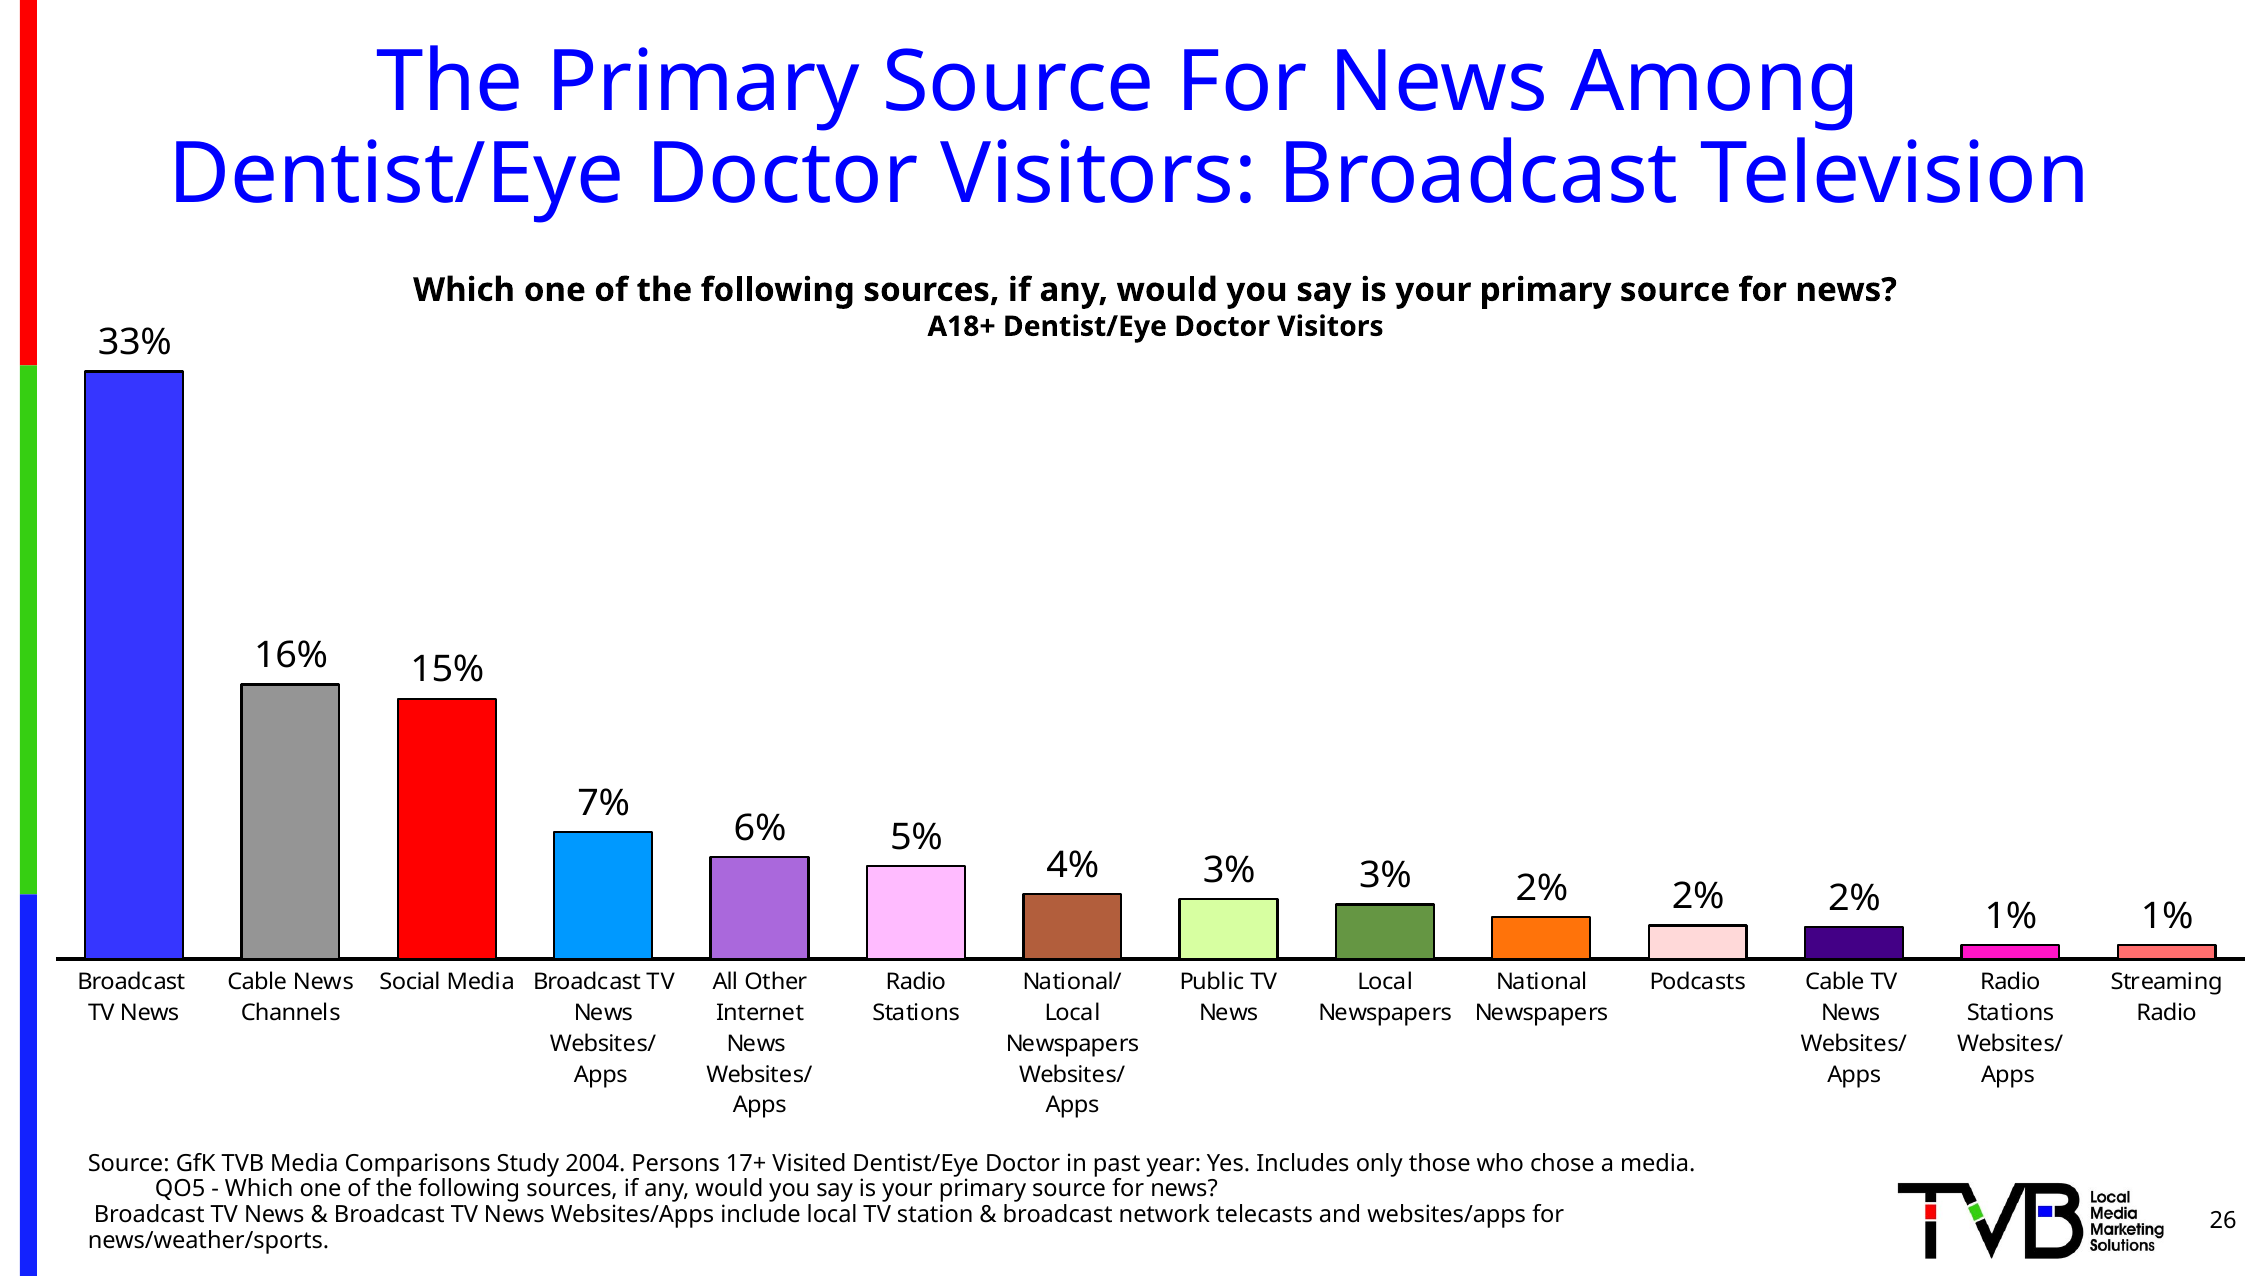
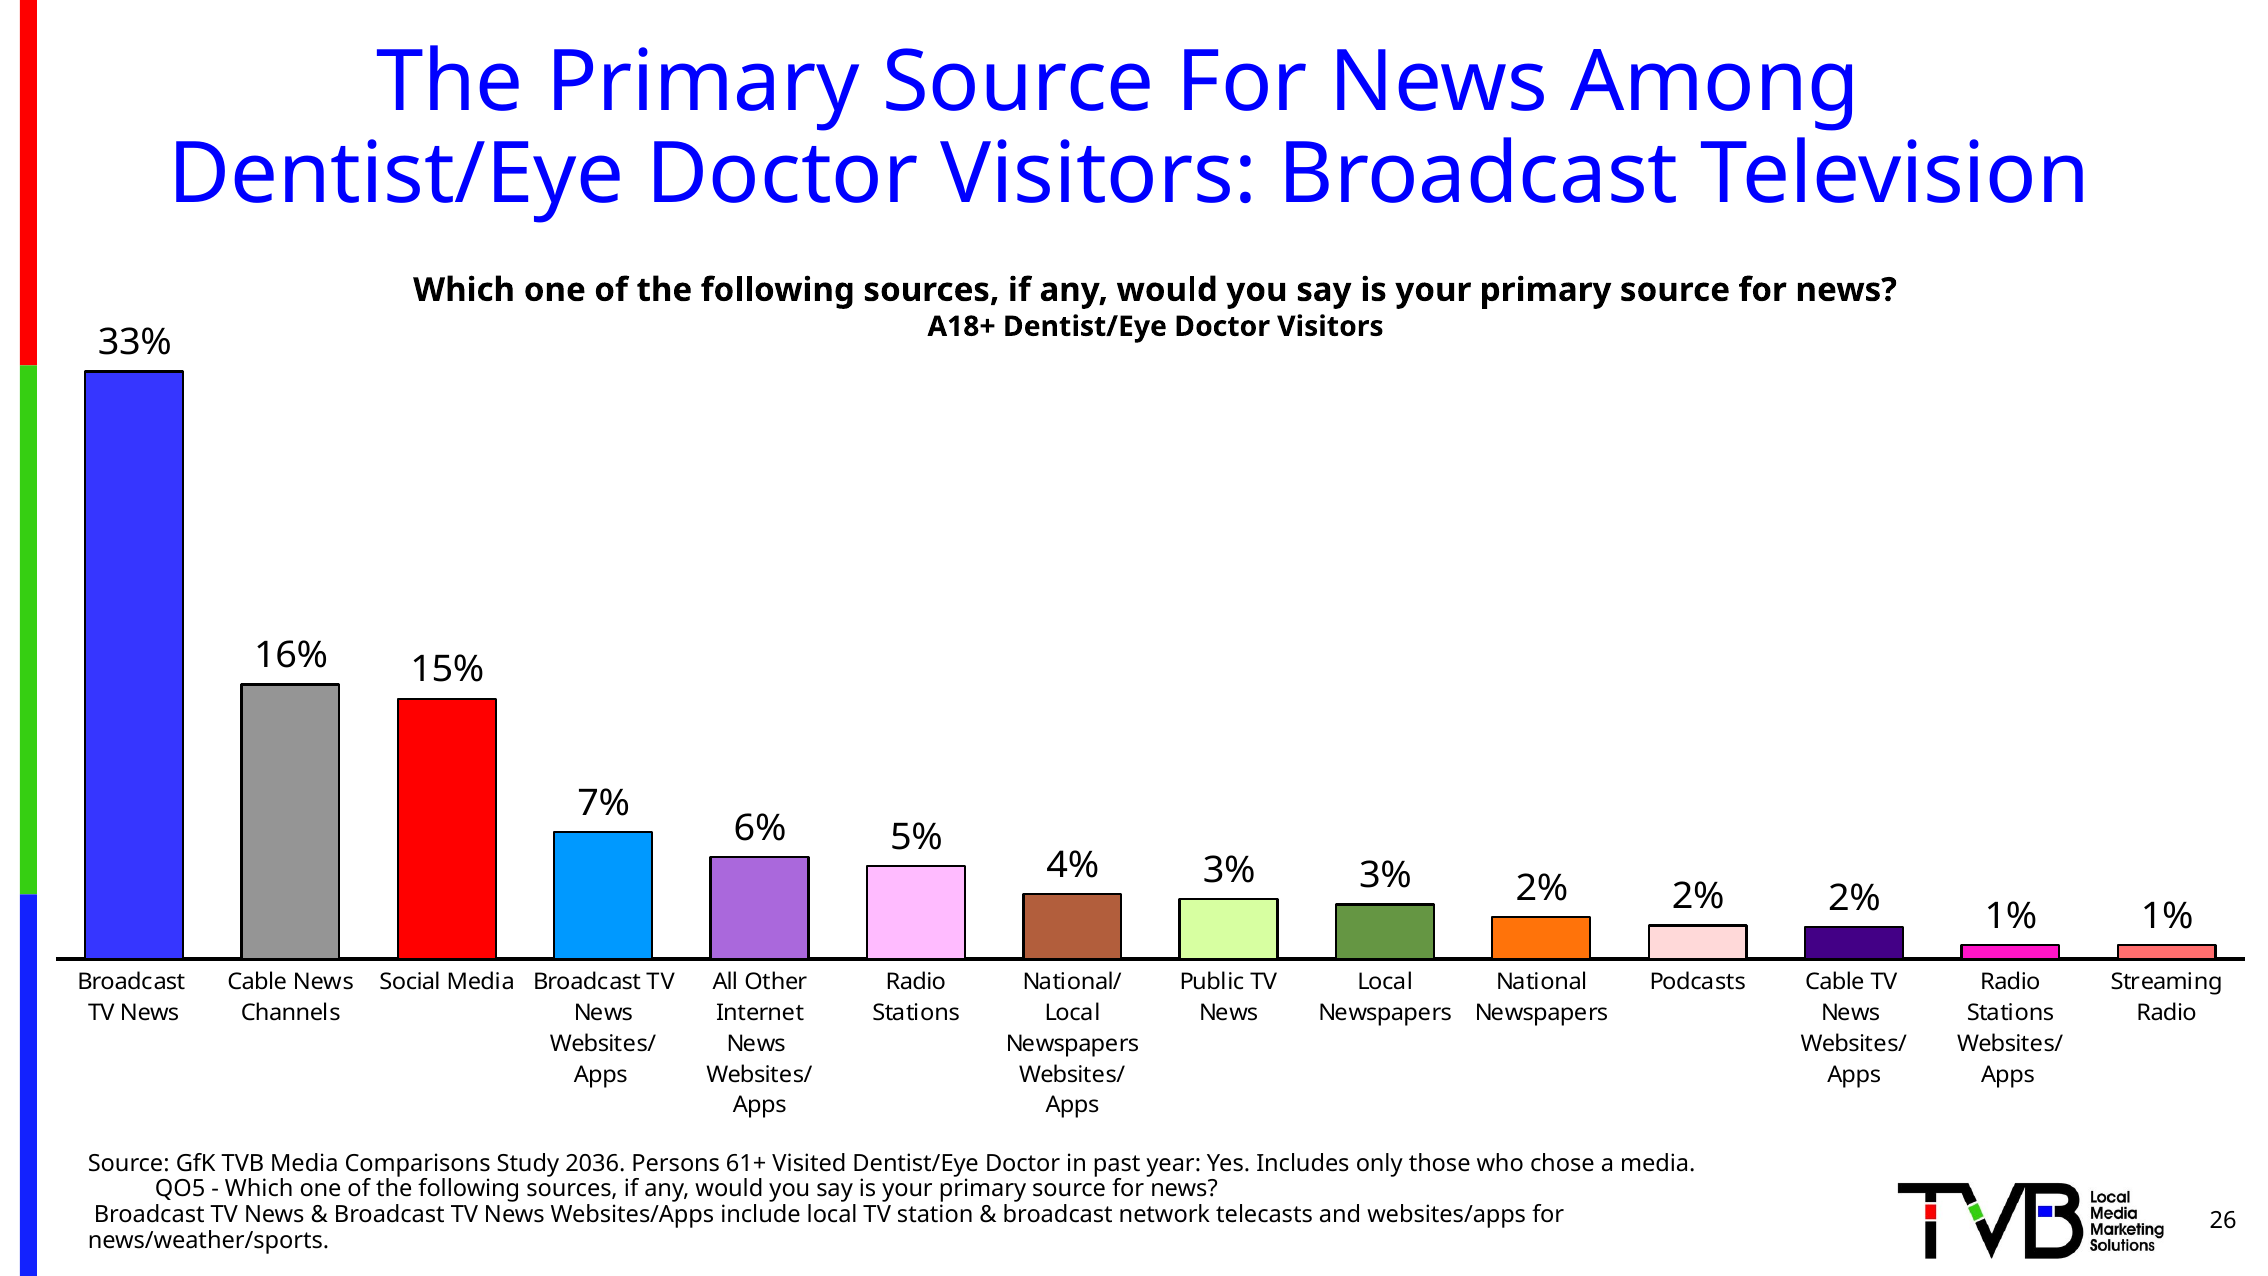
2004: 2004 -> 2036
17+: 17+ -> 61+
